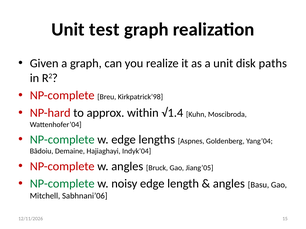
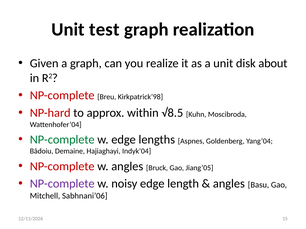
paths: paths -> about
√1.4: √1.4 -> √8.5
NP-complete at (62, 184) colour: green -> purple
